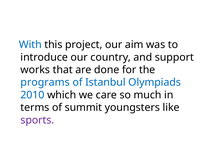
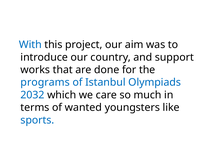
2010: 2010 -> 2032
summit: summit -> wanted
sports colour: purple -> blue
